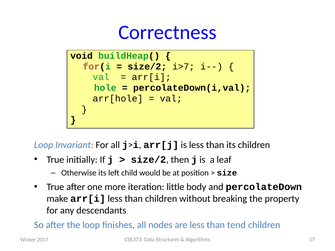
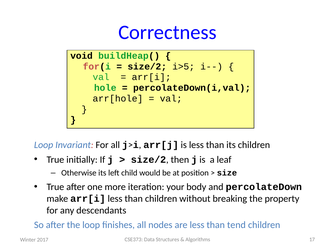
i>7: i>7 -> i>5
little: little -> your
